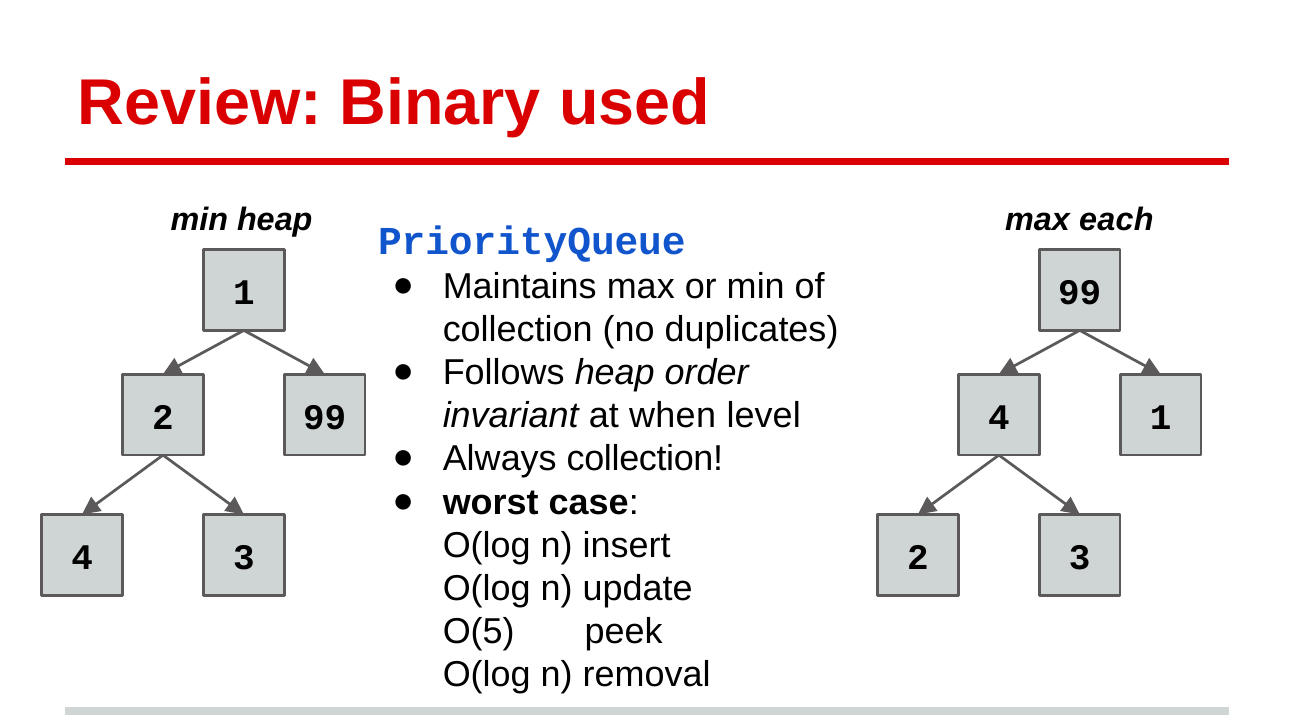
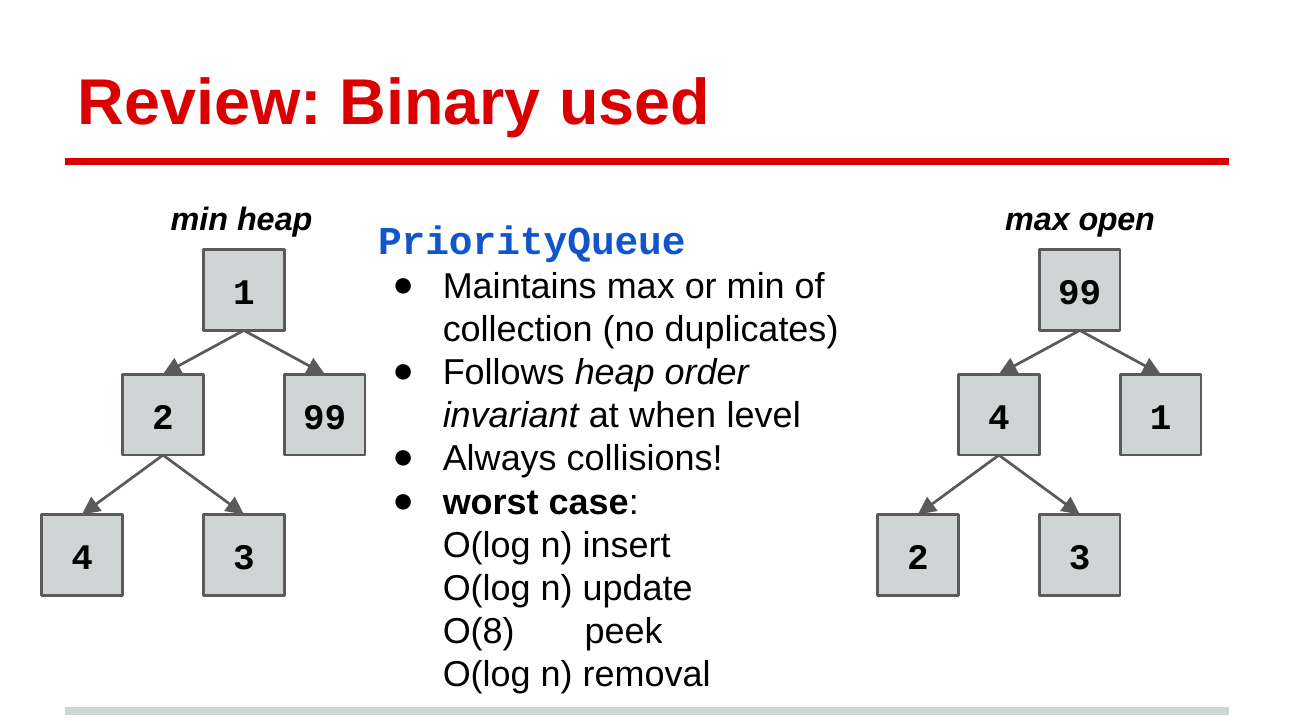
each: each -> open
Always collection: collection -> collisions
O(5: O(5 -> O(8
